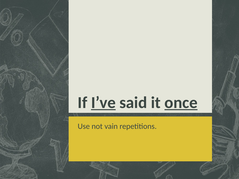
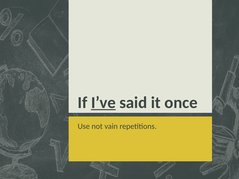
once underline: present -> none
